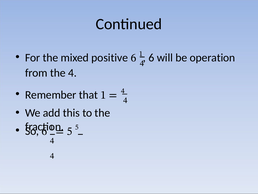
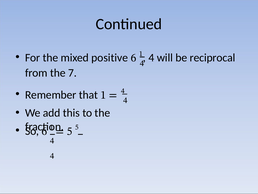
6 at (151, 58): 6 -> 4
operation: operation -> reciprocal
the 4: 4 -> 7
